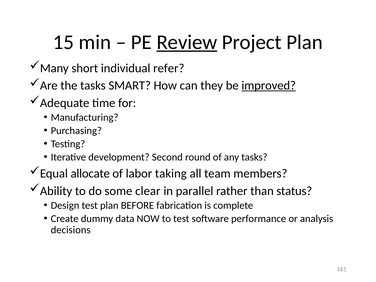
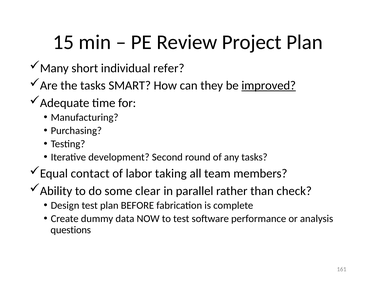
Review underline: present -> none
allocate: allocate -> contact
status: status -> check
decisions: decisions -> questions
